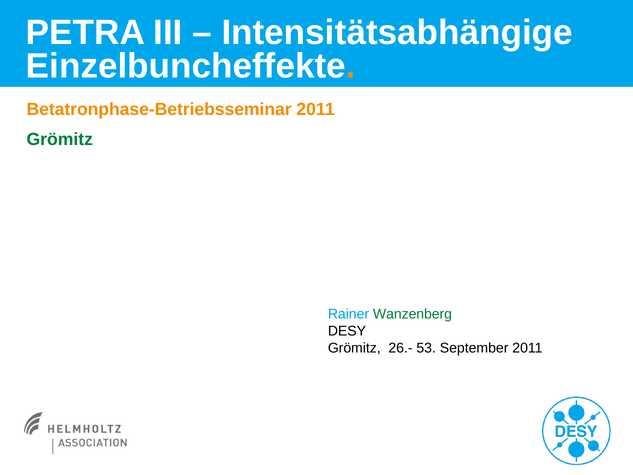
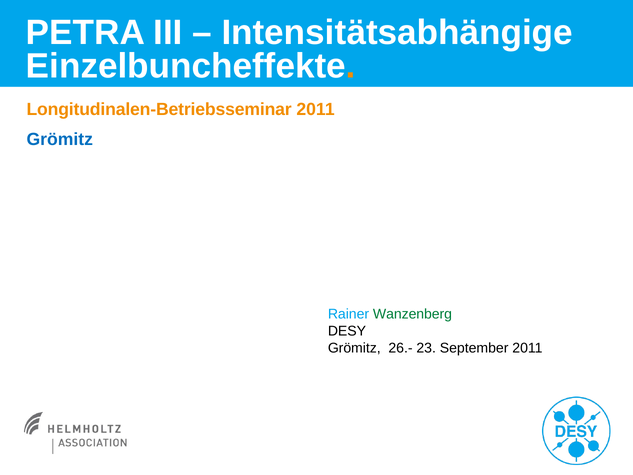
Betatronphase-Betriebsseminar: Betatronphase-Betriebsseminar -> Longitudinalen-Betriebsseminar
Grömitz at (60, 139) colour: green -> blue
53: 53 -> 23
